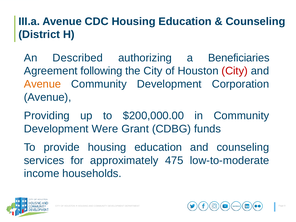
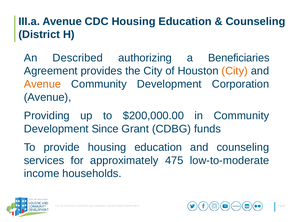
following: following -> provides
City at (235, 71) colour: red -> orange
Were: Were -> Since
